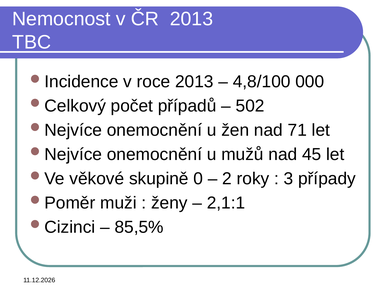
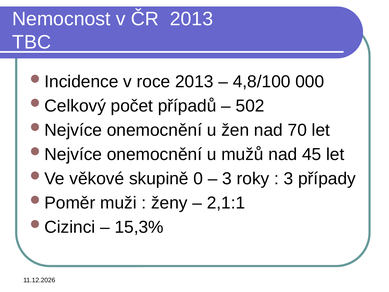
71: 71 -> 70
2 at (227, 178): 2 -> 3
85,5%: 85,5% -> 15,3%
